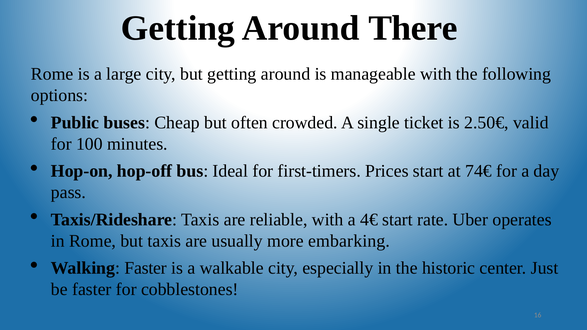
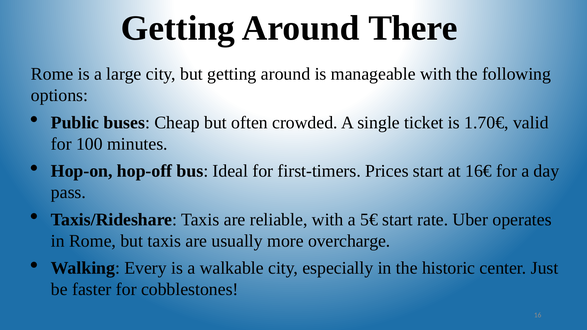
2.50€: 2.50€ -> 1.70€
74€: 74€ -> 16€
4€: 4€ -> 5€
embarking: embarking -> overcharge
Walking Faster: Faster -> Every
